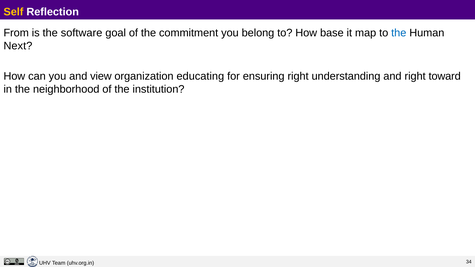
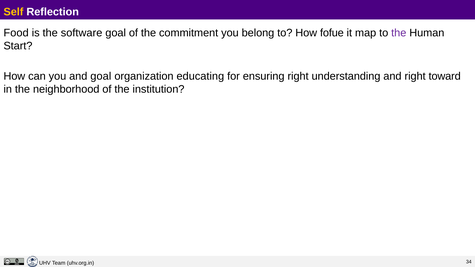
From: From -> Food
base: base -> fofue
the at (399, 33) colour: blue -> purple
Next: Next -> Start
and view: view -> goal
